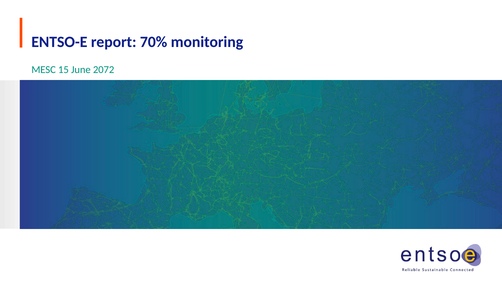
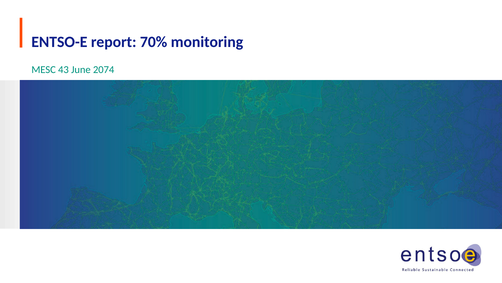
15: 15 -> 43
2072: 2072 -> 2074
